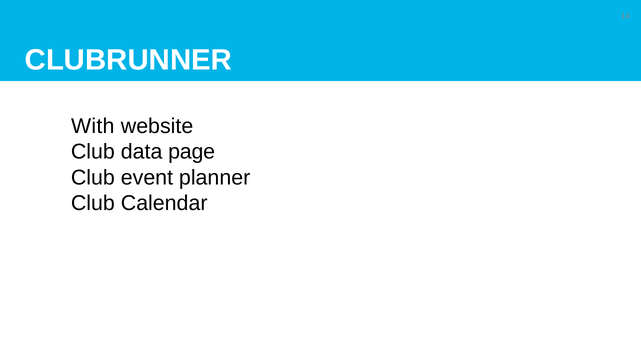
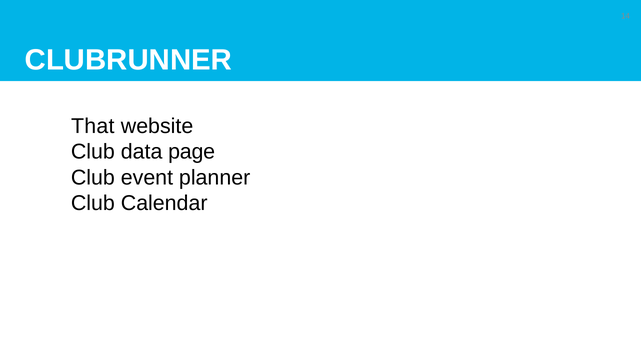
With: With -> That
